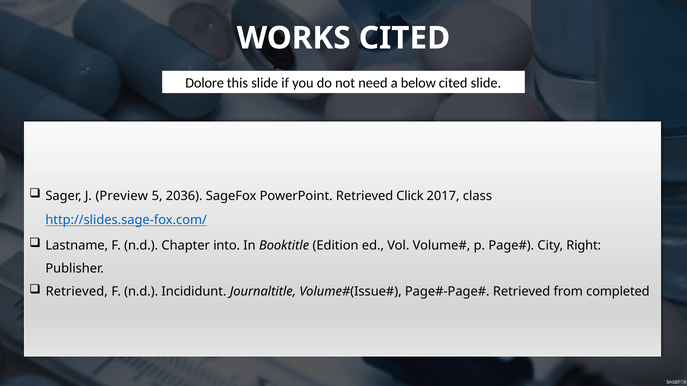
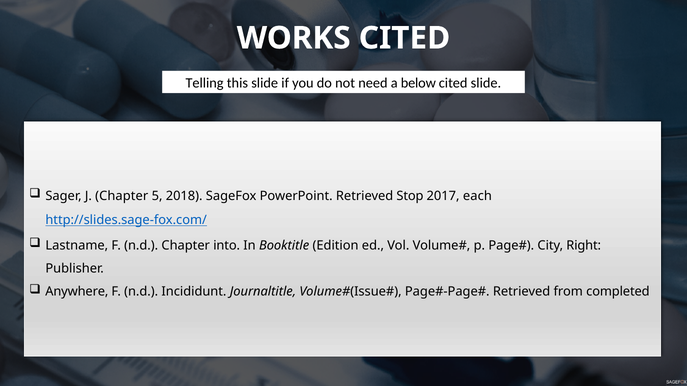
Dolore: Dolore -> Telling
J Preview: Preview -> Chapter
2036: 2036 -> 2018
Click: Click -> Stop
class: class -> each
Retrieved at (77, 292): Retrieved -> Anywhere
